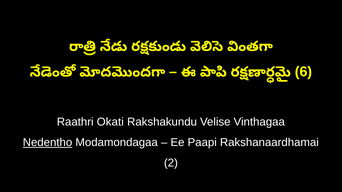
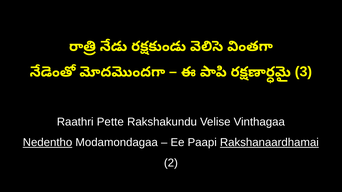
6: 6 -> 3
Okati: Okati -> Pette
Rakshanaardhamai underline: none -> present
